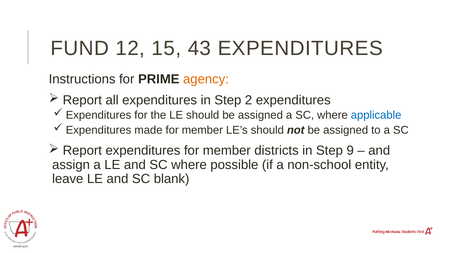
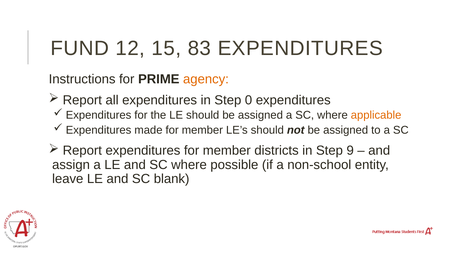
43: 43 -> 83
2: 2 -> 0
applicable colour: blue -> orange
